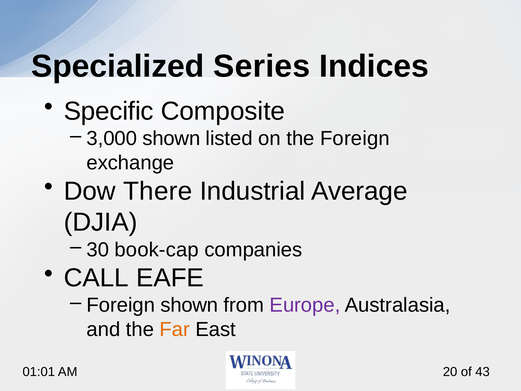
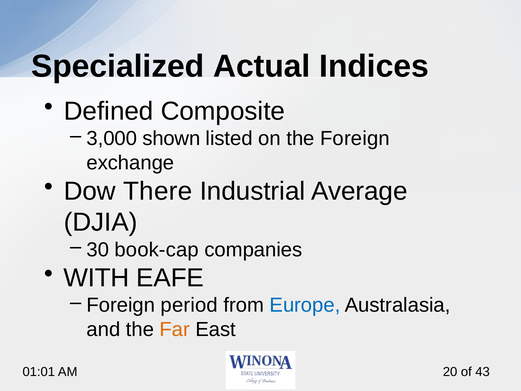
Series: Series -> Actual
Specific: Specific -> Defined
CALL: CALL -> WITH
Foreign shown: shown -> period
Europe colour: purple -> blue
